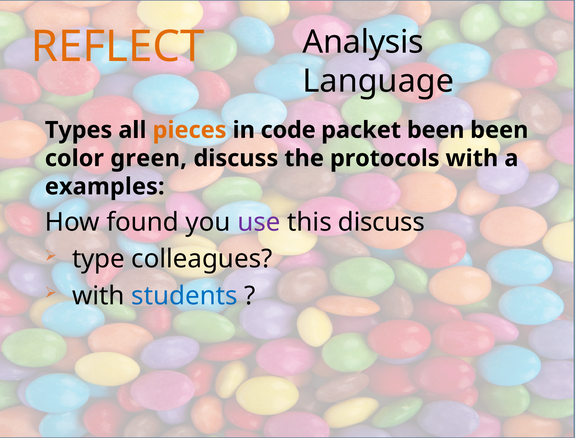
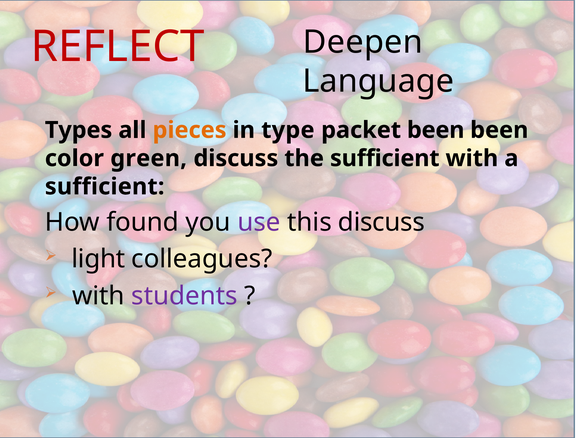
Analysis: Analysis -> Deepen
REFLECT colour: orange -> red
code: code -> type
the protocols: protocols -> sufficient
examples at (105, 187): examples -> sufficient
type: type -> light
students colour: blue -> purple
